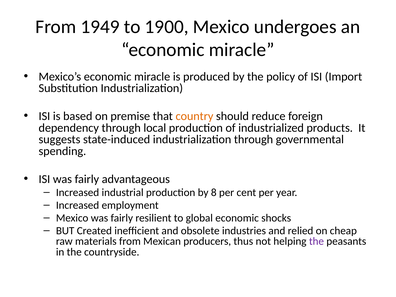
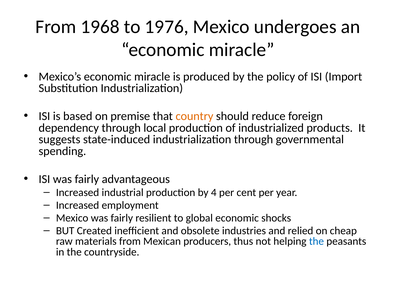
1949: 1949 -> 1968
1900: 1900 -> 1976
8: 8 -> 4
the at (316, 241) colour: purple -> blue
